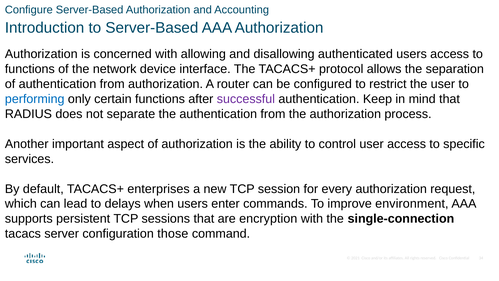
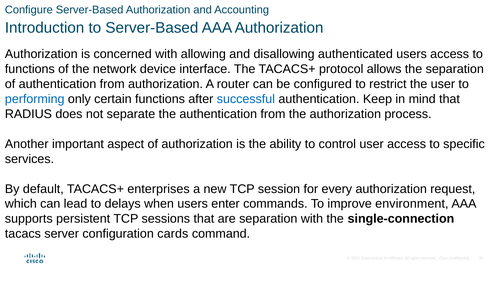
successful colour: purple -> blue
are encryption: encryption -> separation
those: those -> cards
